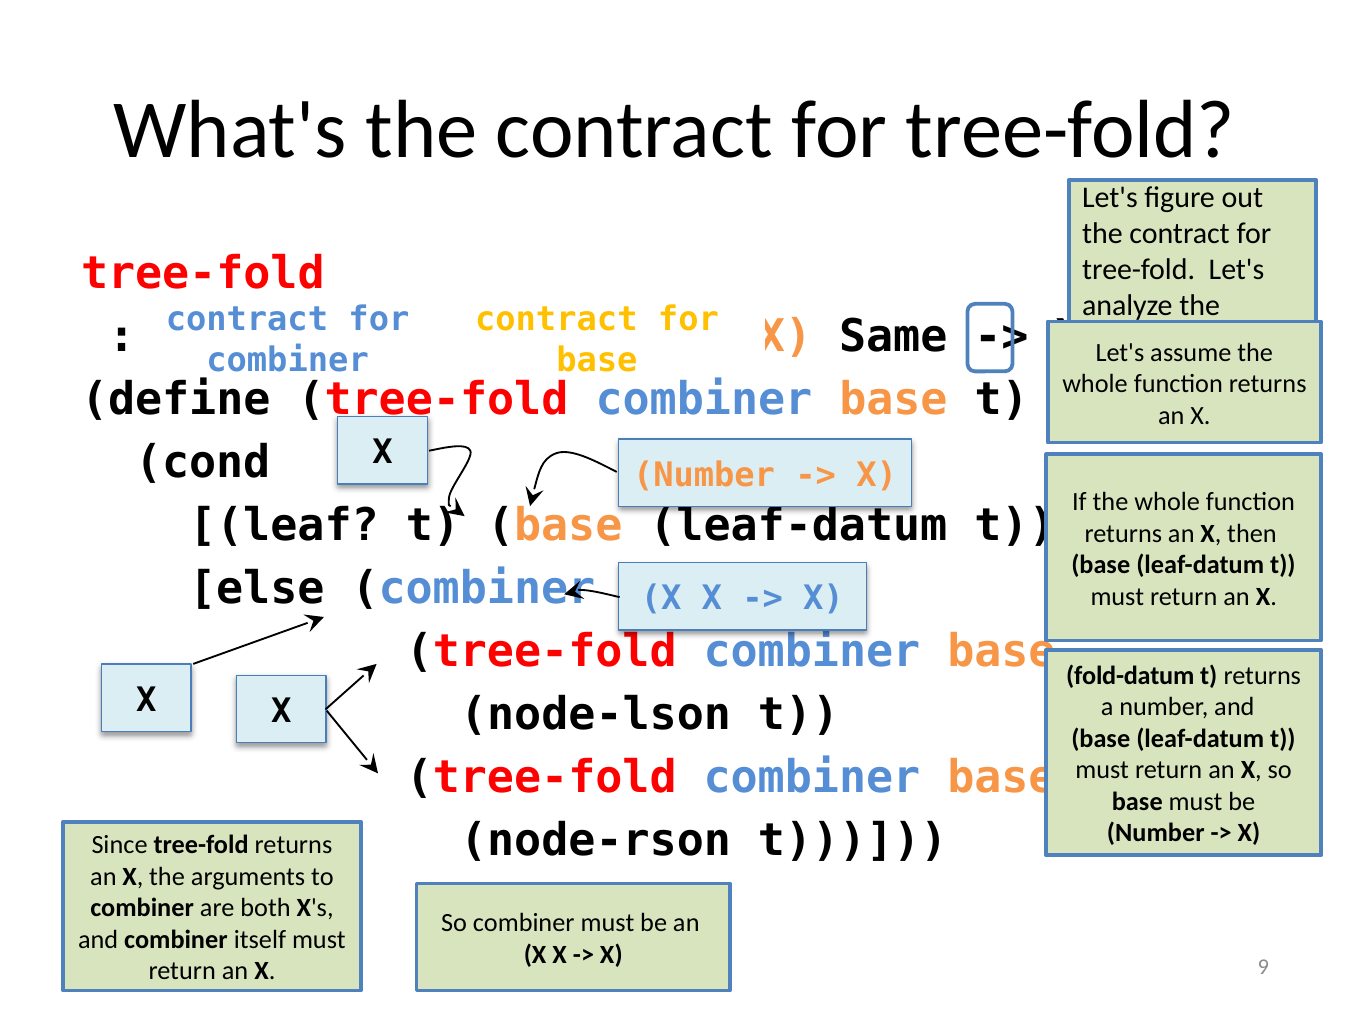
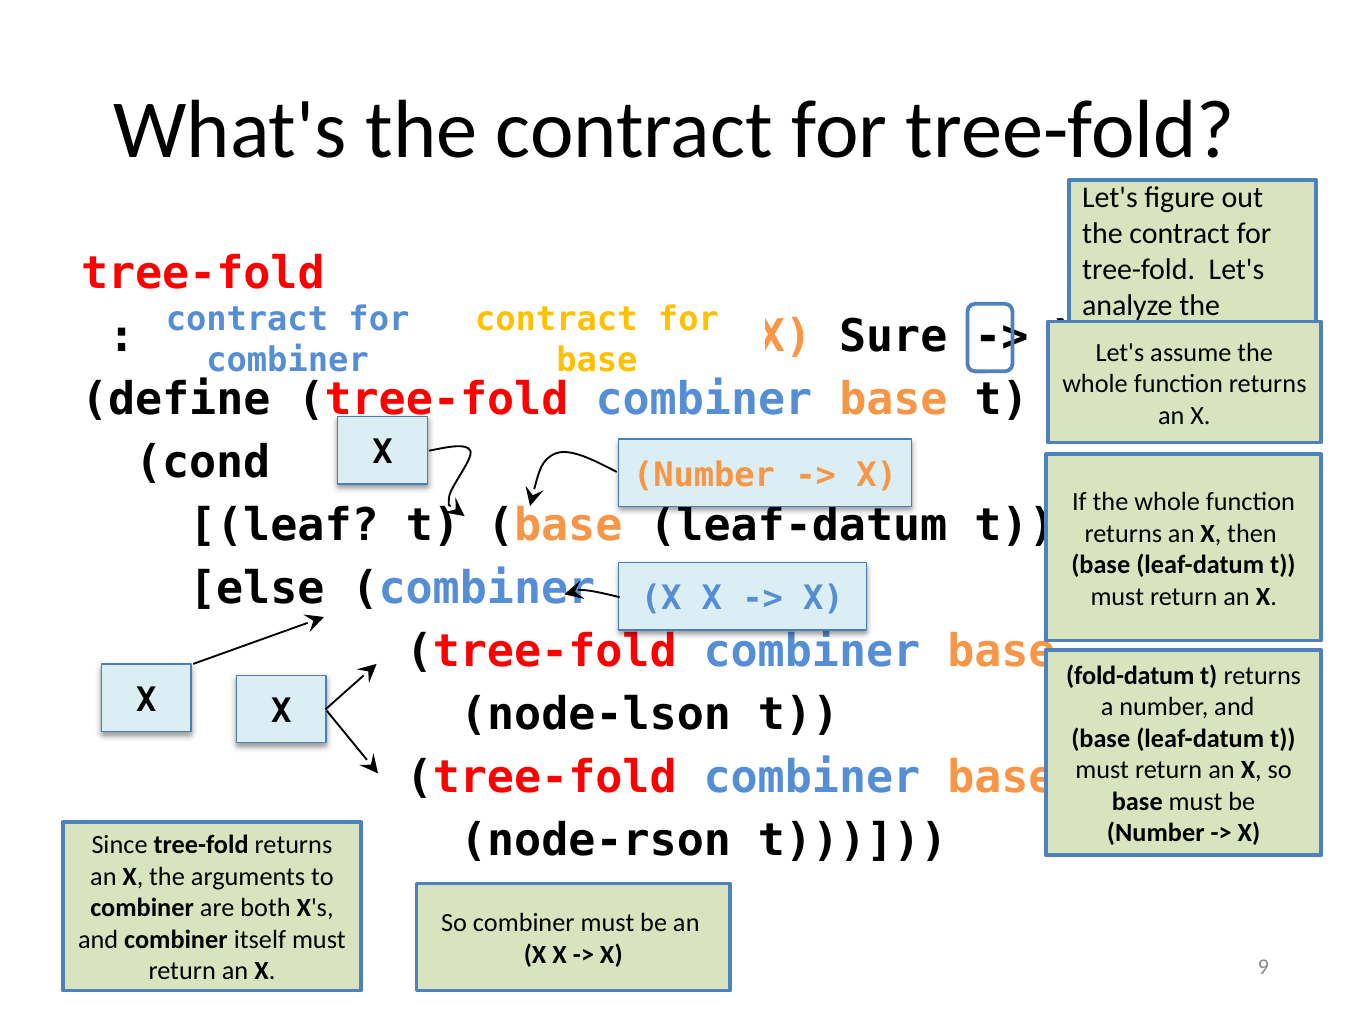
Same: Same -> Sure
